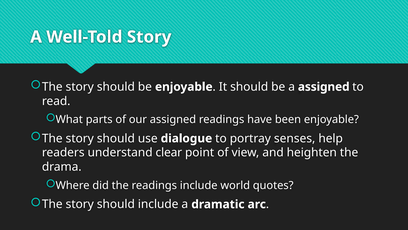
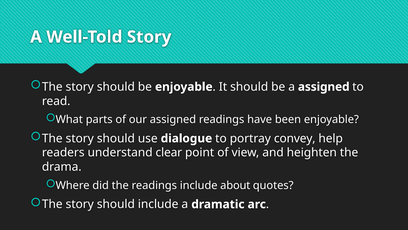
senses: senses -> convey
world: world -> about
